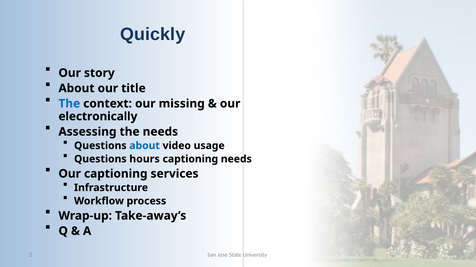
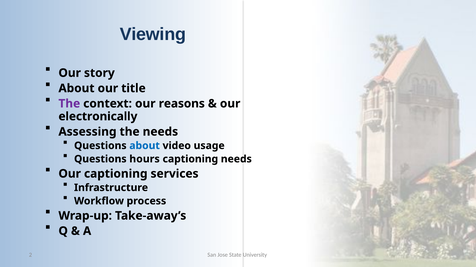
Quickly: Quickly -> Viewing
The at (69, 104) colour: blue -> purple
missing: missing -> reasons
